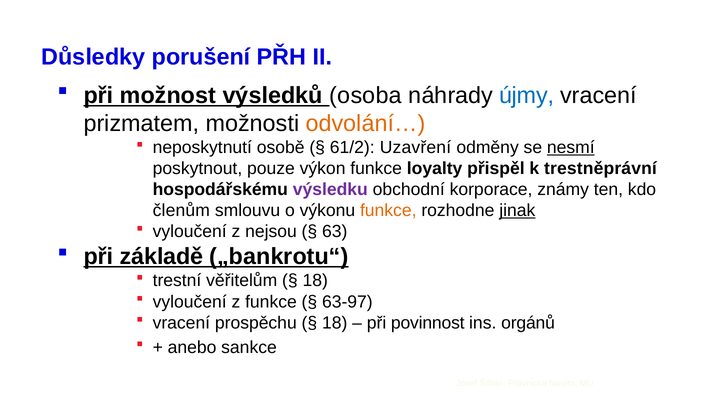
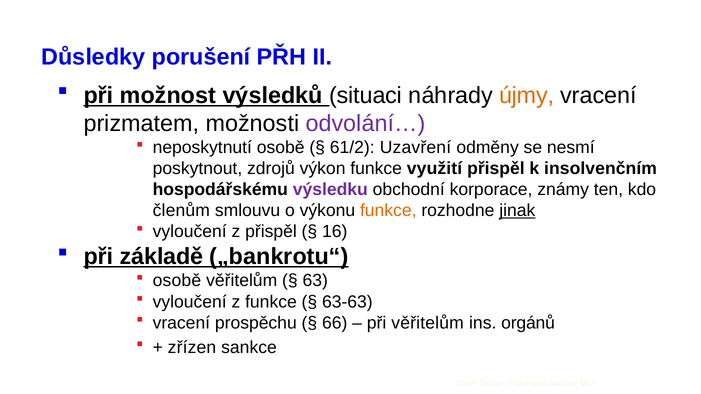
osoba: osoba -> situaci
újmy colour: blue -> orange
odvolání… colour: orange -> purple
nesmí underline: present -> none
pouze: pouze -> zdrojů
loyalty: loyalty -> využití
trestněprávní: trestněprávní -> insolvenčním
z nejsou: nejsou -> přispěl
63: 63 -> 16
trestní at (177, 281): trestní -> osobě
18 at (315, 281): 18 -> 63
63-97: 63-97 -> 63-63
18 at (335, 323): 18 -> 66
při povinnost: povinnost -> věřitelům
anebo: anebo -> zřízen
